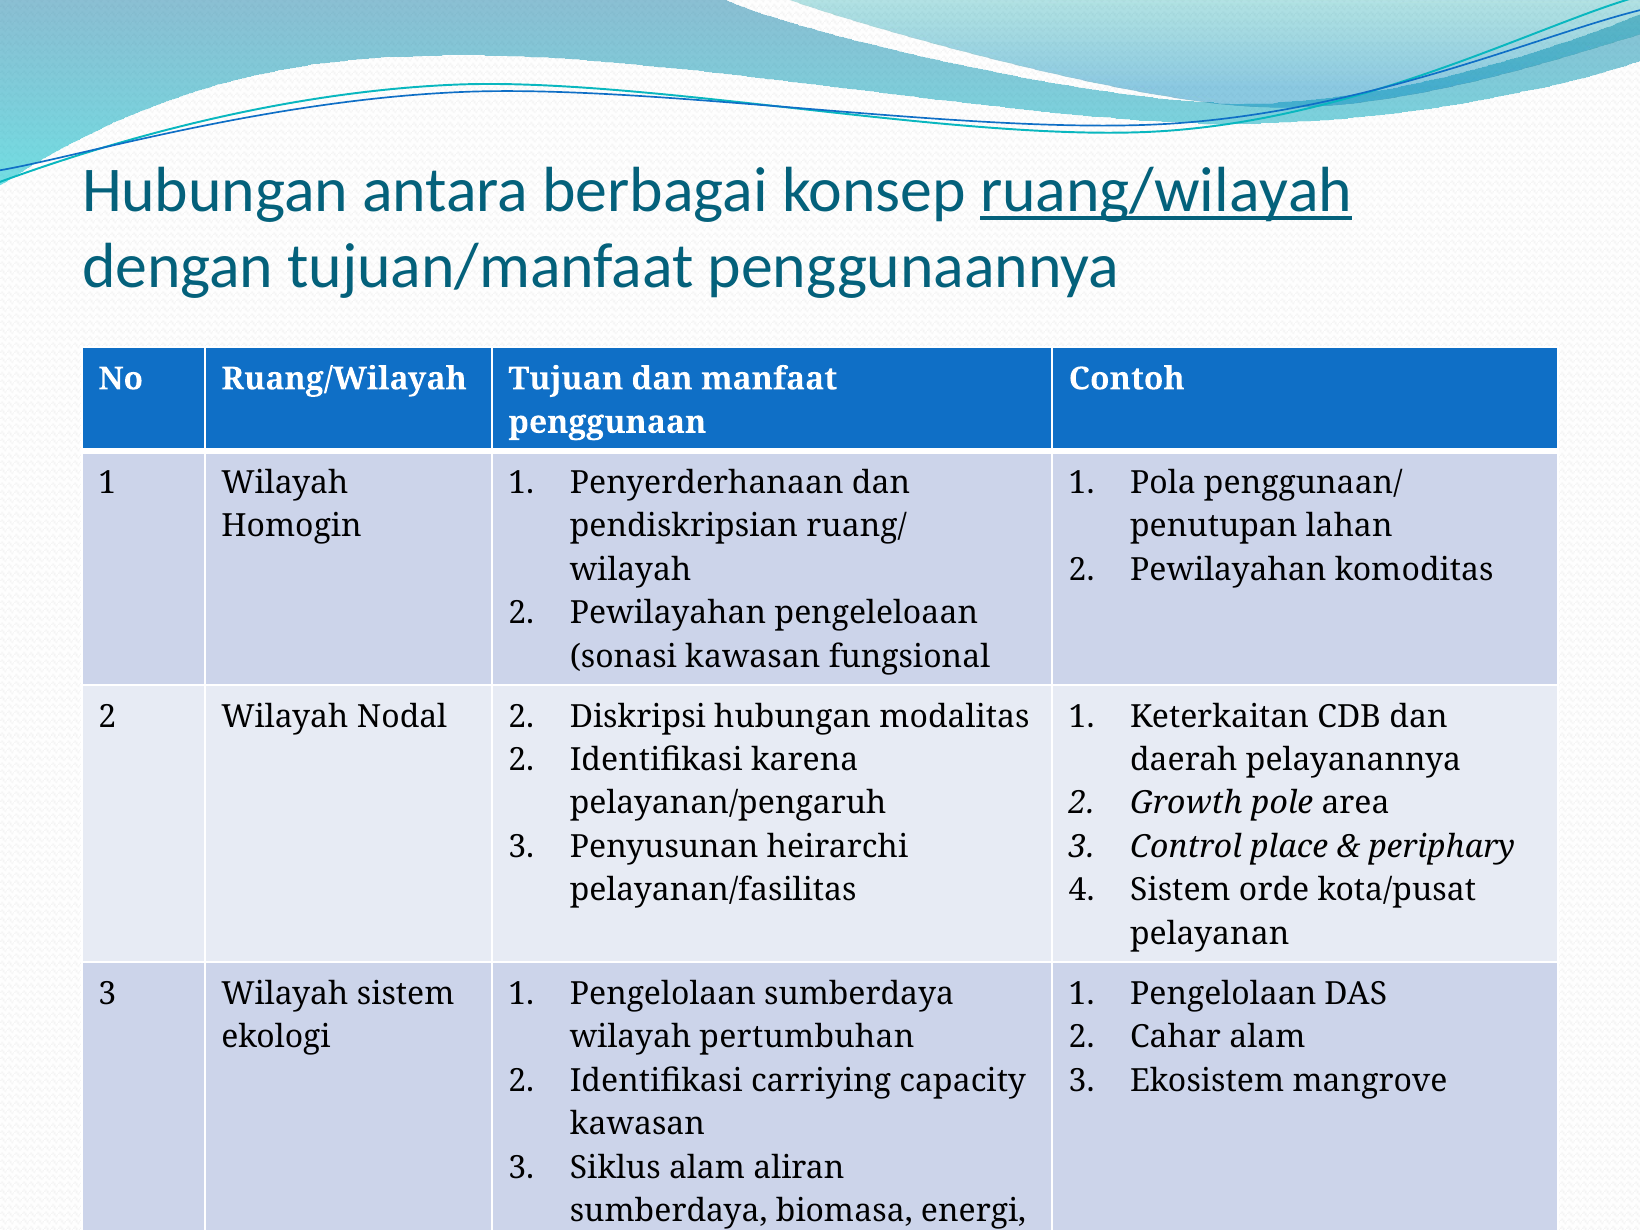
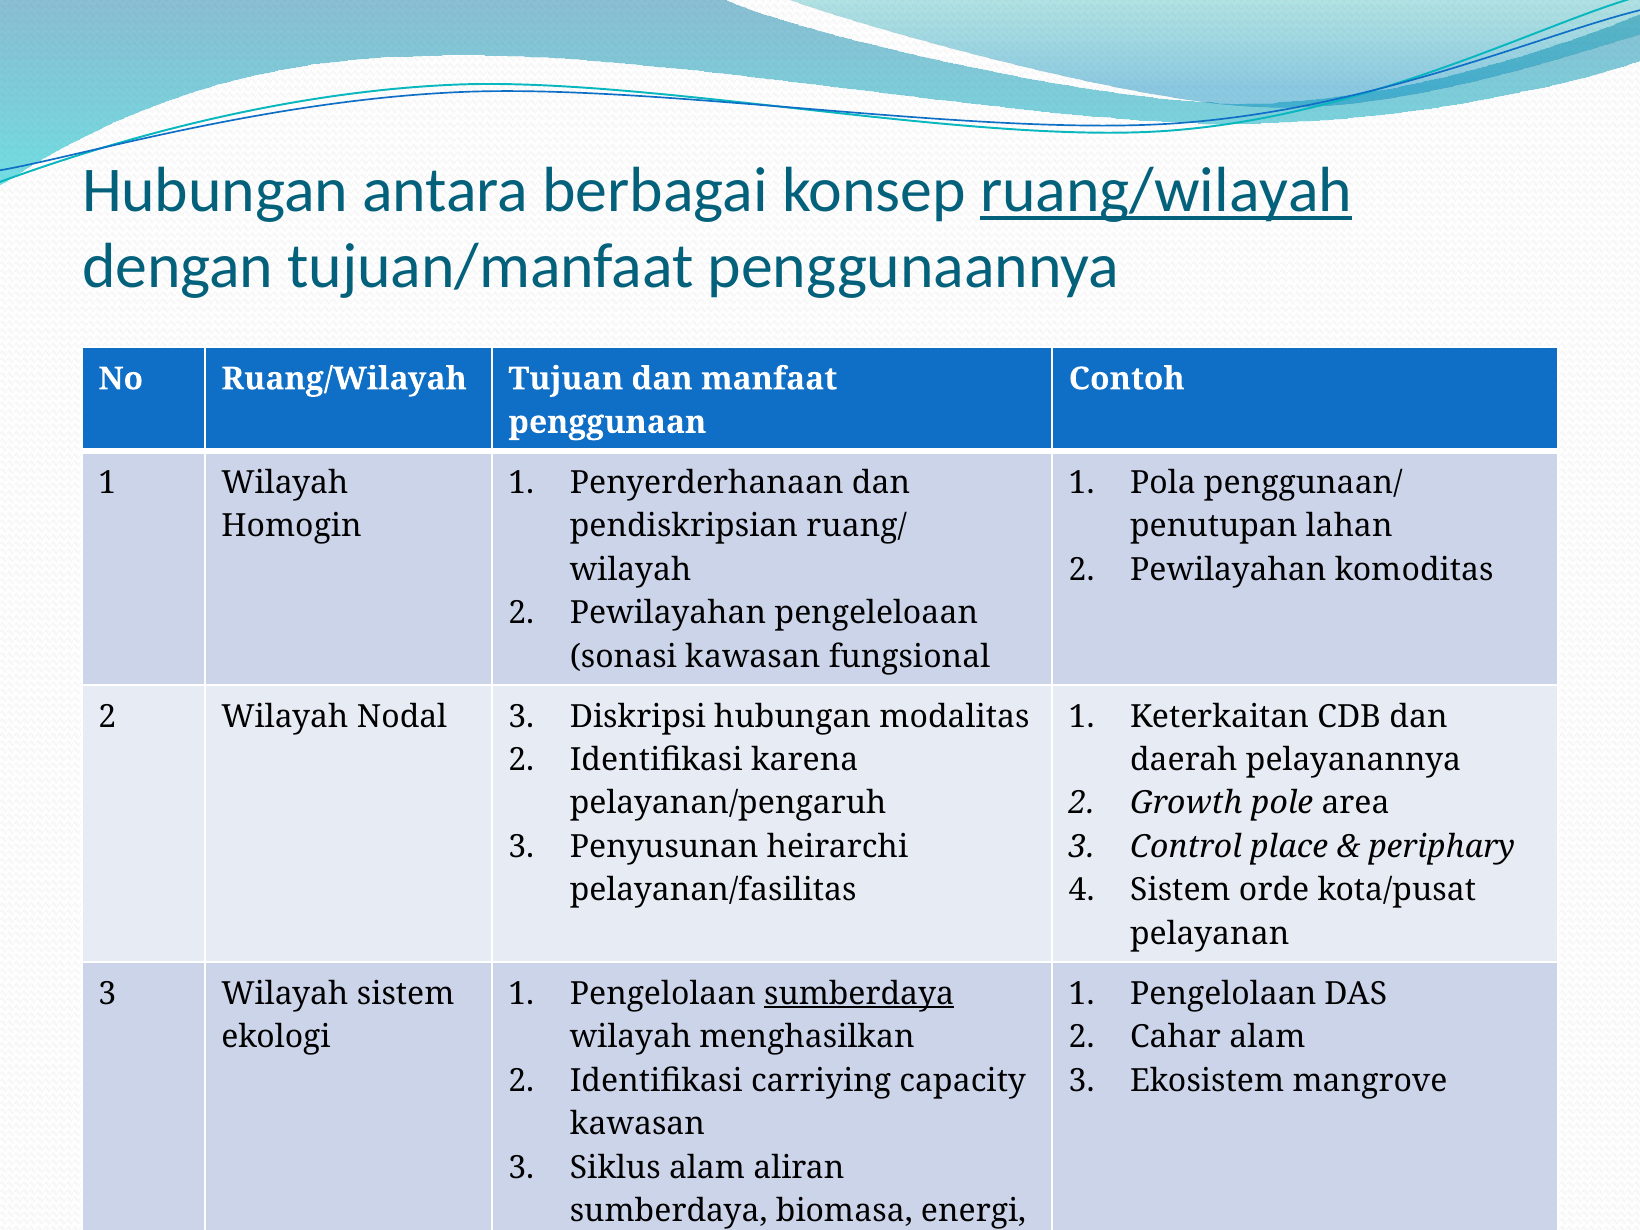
Nodal 2: 2 -> 3
sumberdaya at (859, 994) underline: none -> present
pertumbuhan: pertumbuhan -> menghasilkan
